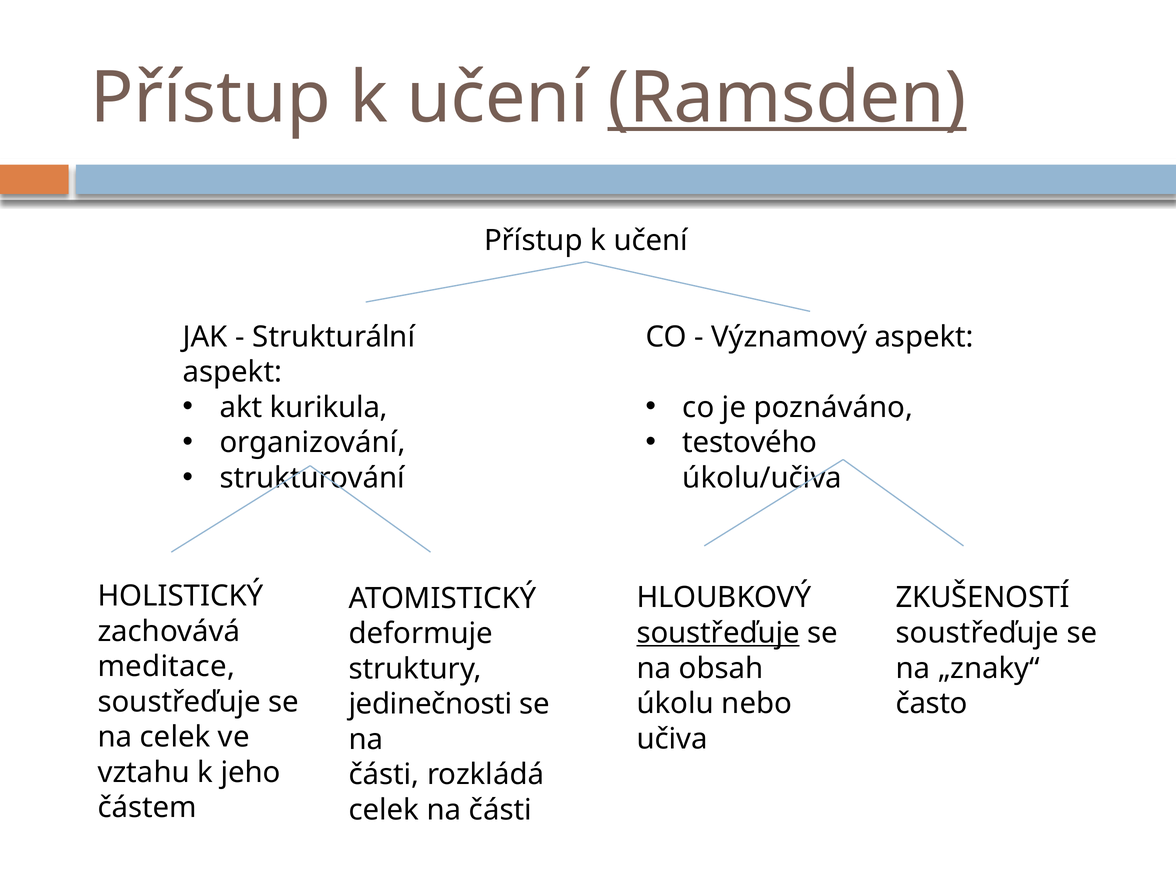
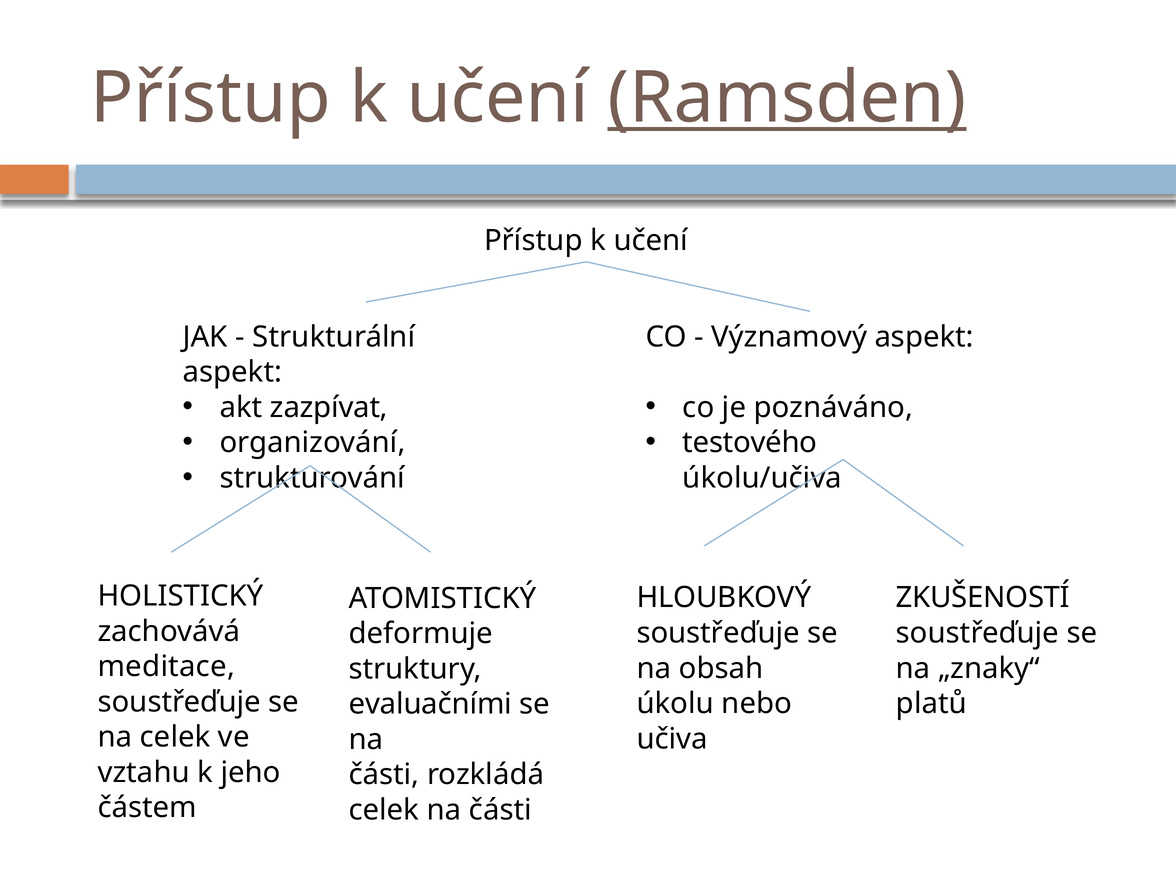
kurikula: kurikula -> zazpívat
soustřeďuje at (718, 633) underline: present -> none
často: často -> platů
jedinečnosti: jedinečnosti -> evaluačními
